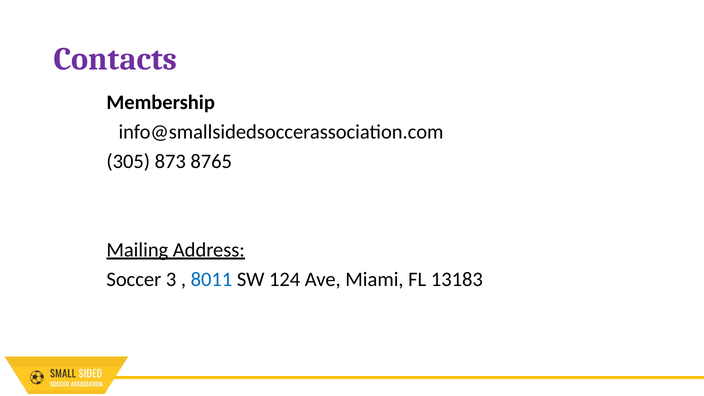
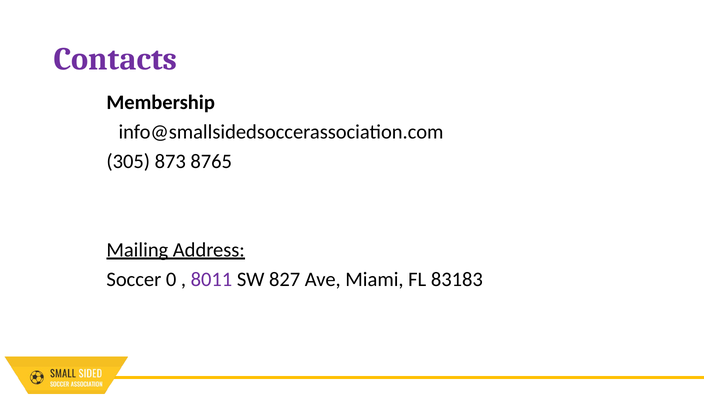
3: 3 -> 0
8011 colour: blue -> purple
124: 124 -> 827
13183: 13183 -> 83183
